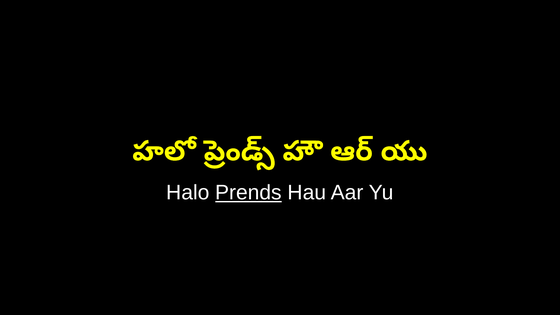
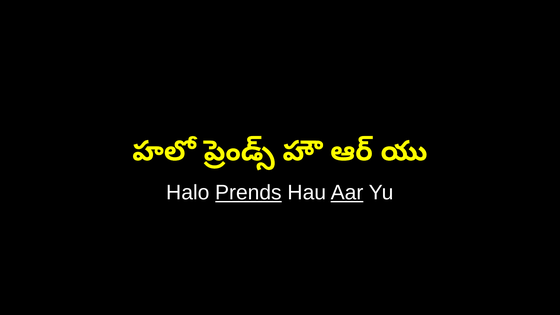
Aar underline: none -> present
